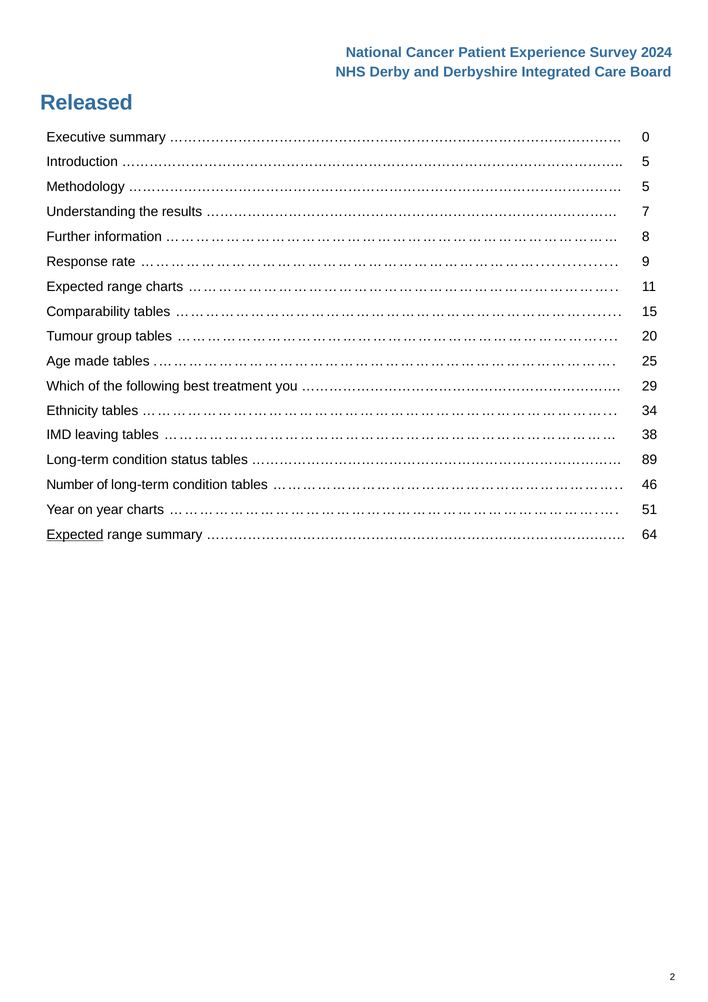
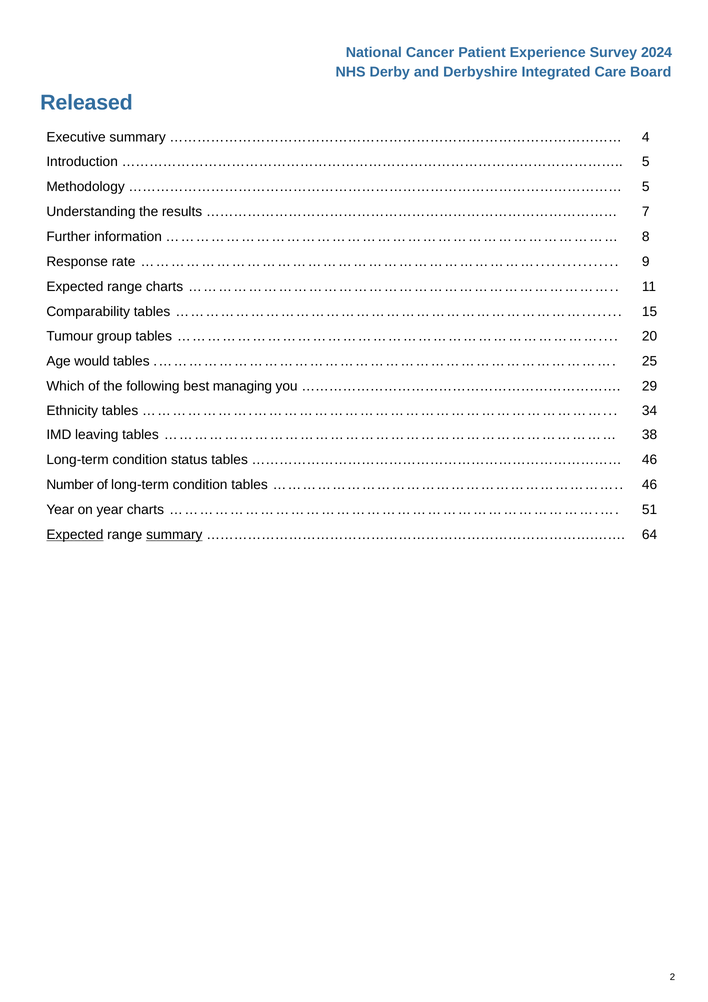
0: 0 -> 4
made: made -> would
treatment: treatment -> managing
89 at (650, 460): 89 -> 46
summary at (174, 535) underline: none -> present
